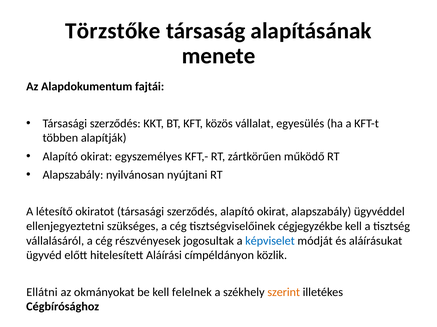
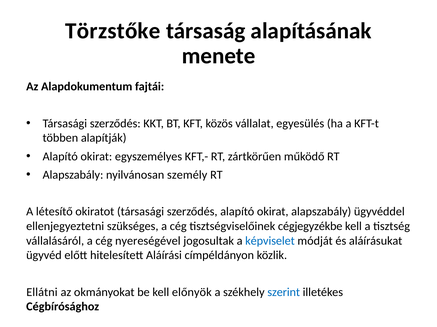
nyújtani: nyújtani -> személy
részvényesek: részvényesek -> nyereségével
felelnek: felelnek -> előnyök
szerint colour: orange -> blue
